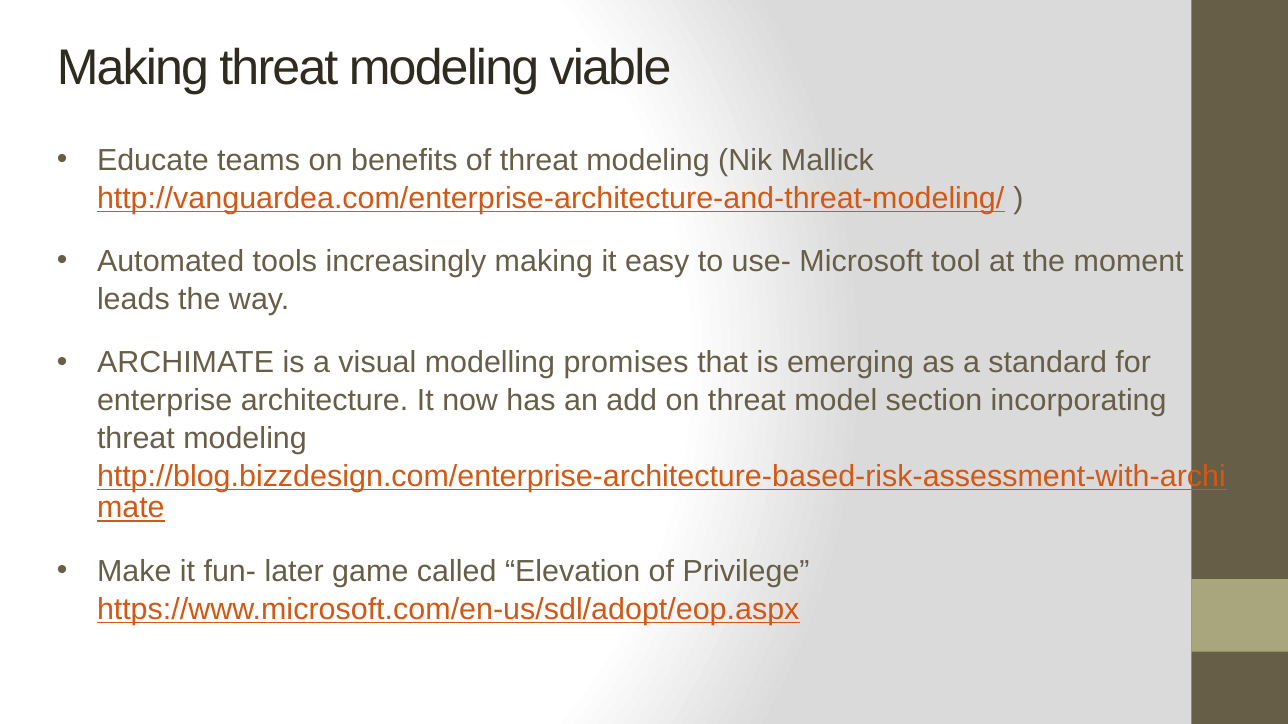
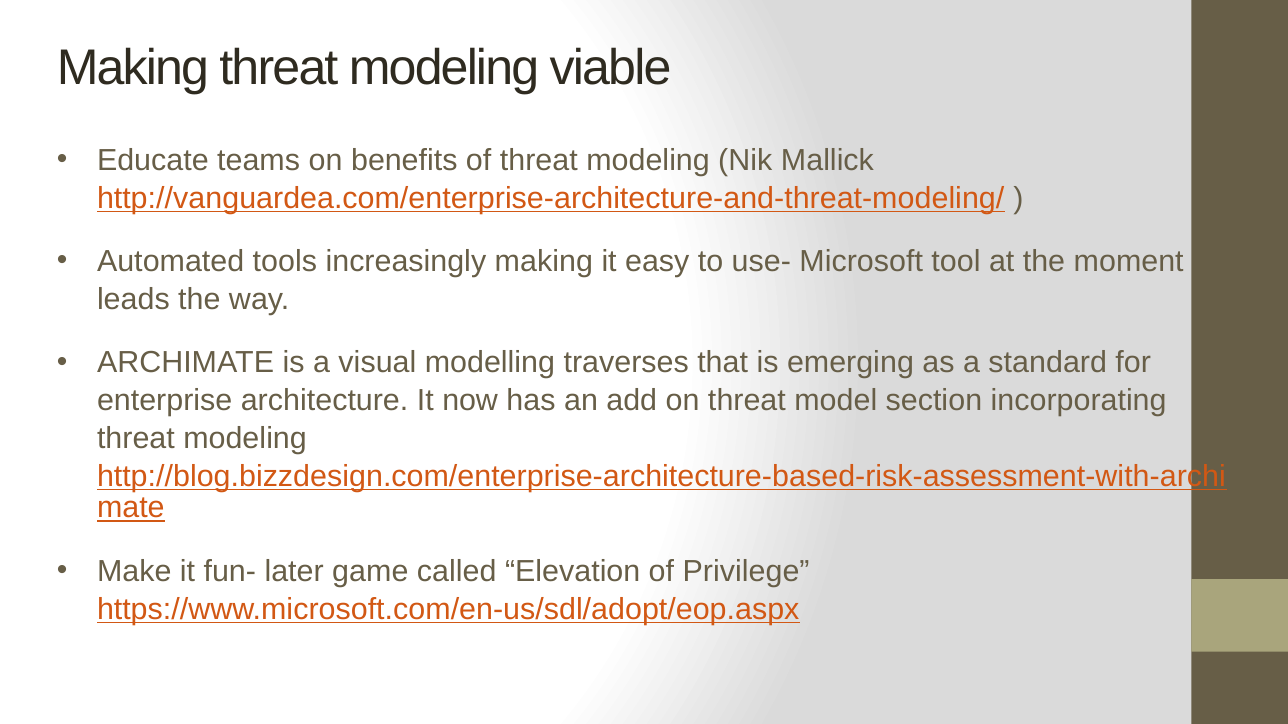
promises: promises -> traverses
